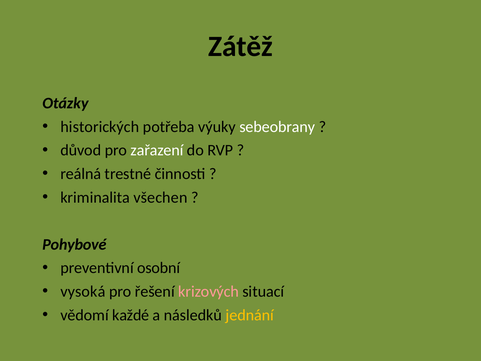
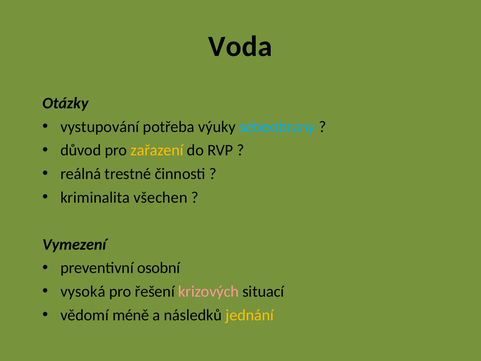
Zátěž: Zátěž -> Voda
historických: historických -> vystupování
sebeobrany colour: white -> light blue
zařazení colour: white -> yellow
Pohybové: Pohybové -> Vymezení
každé: každé -> méně
